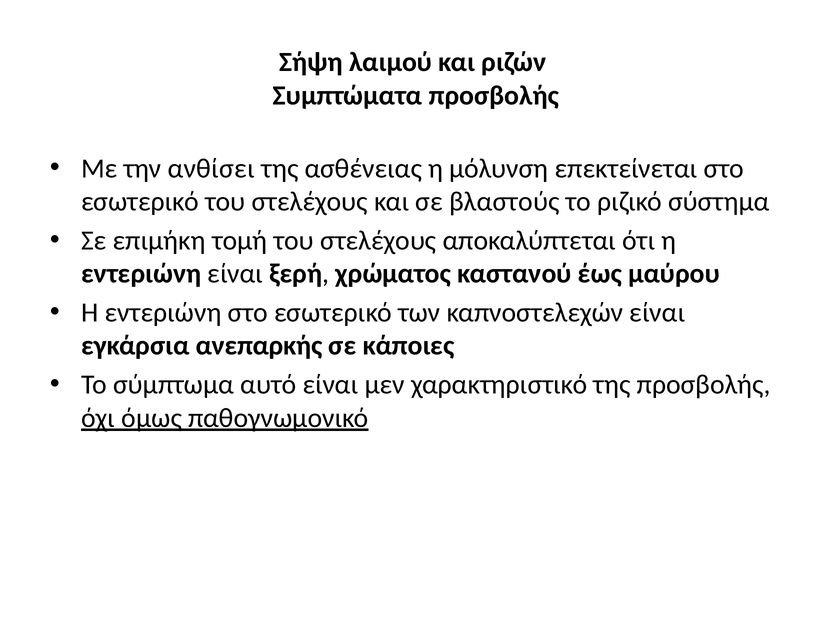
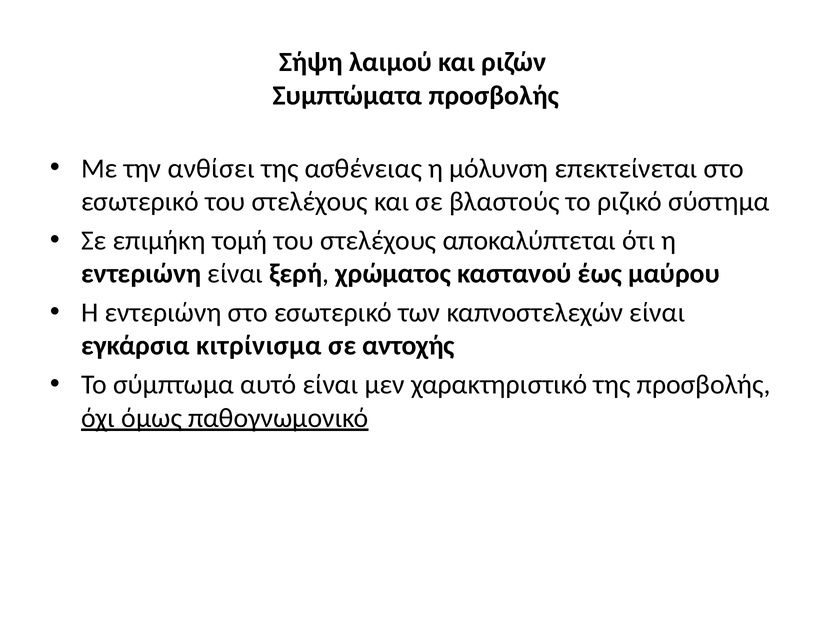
ανεπαρκής: ανεπαρκής -> κιτρίνισμα
κάποιες: κάποιες -> αντοχής
